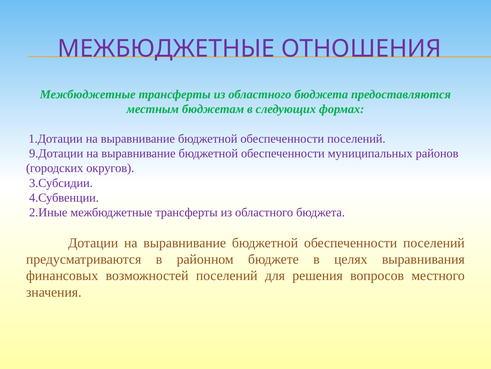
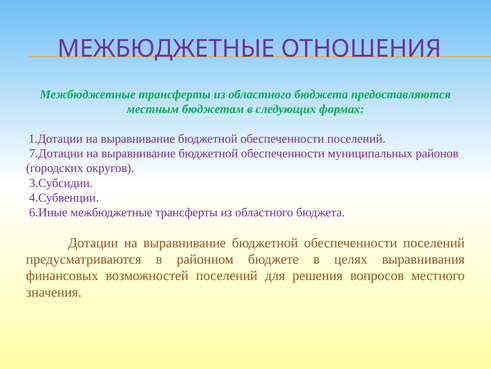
9.Дотации: 9.Дотации -> 7.Дотации
2.Иные: 2.Иные -> 6.Иные
